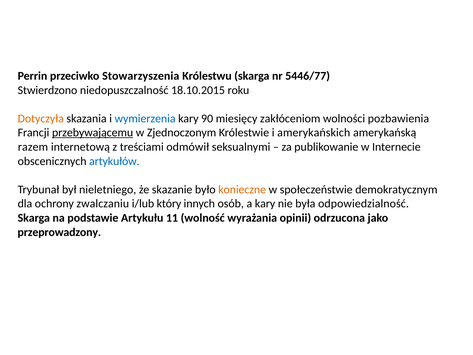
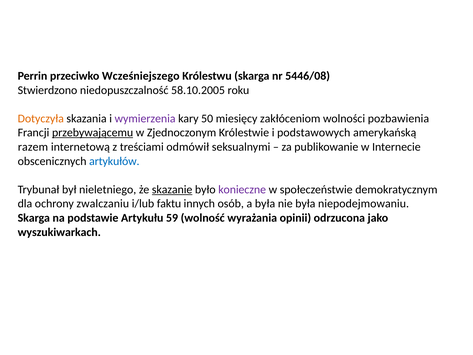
Stowarzyszenia: Stowarzyszenia -> Wcześniejszego
5446/77: 5446/77 -> 5446/08
18.10.2015: 18.10.2015 -> 58.10.2005
wymierzenia colour: blue -> purple
90: 90 -> 50
amerykańskich: amerykańskich -> podstawowych
skazanie underline: none -> present
konieczne colour: orange -> purple
który: który -> faktu
a kary: kary -> była
odpowiedzialność: odpowiedzialność -> niepodejmowaniu
11: 11 -> 59
przeprowadzony: przeprowadzony -> wyszukiwarkach
